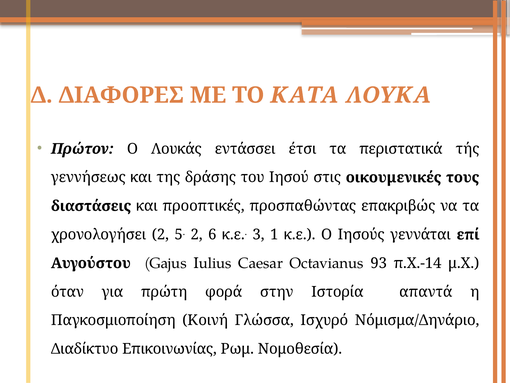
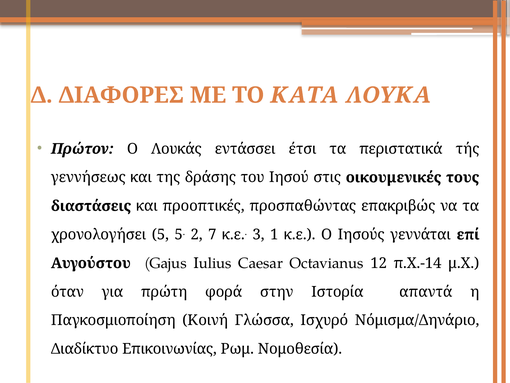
χρονολογήσει 2: 2 -> 5
6: 6 -> 7
93: 93 -> 12
